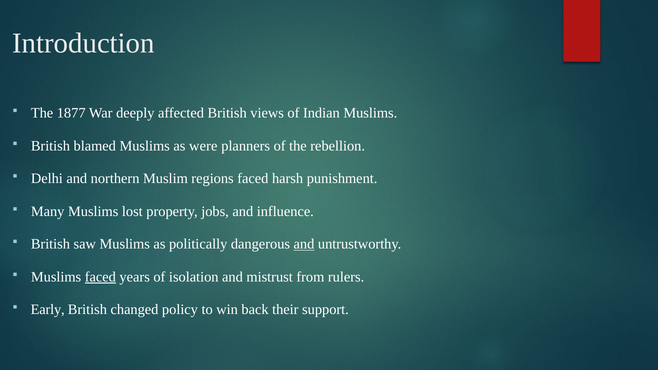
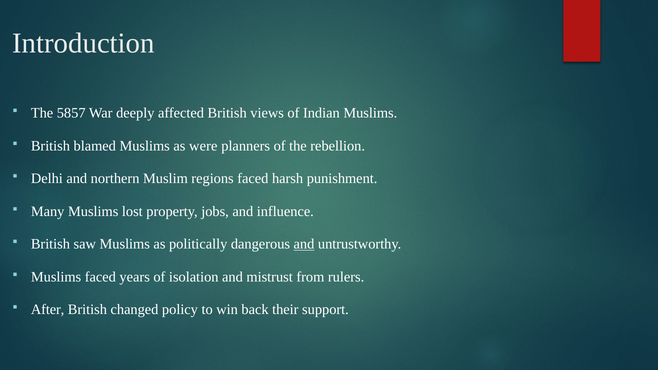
1877: 1877 -> 5857
faced at (100, 277) underline: present -> none
Early: Early -> After
